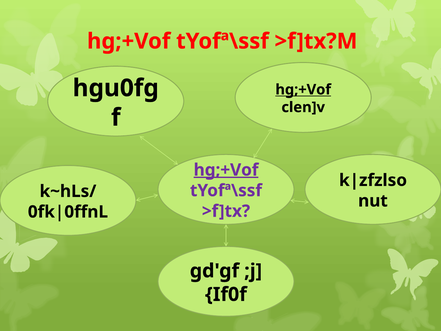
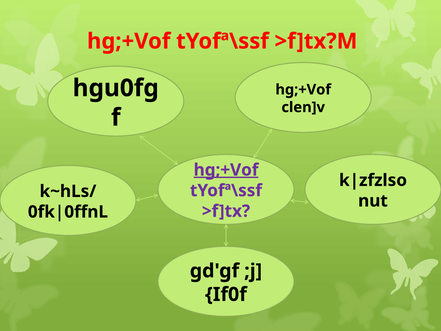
hg;+Vof at (303, 90) underline: present -> none
